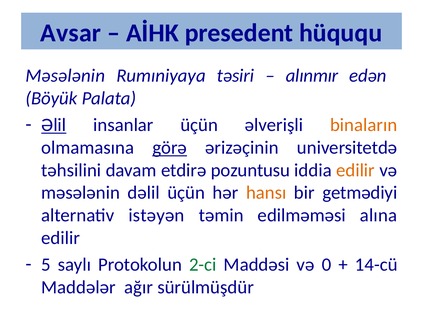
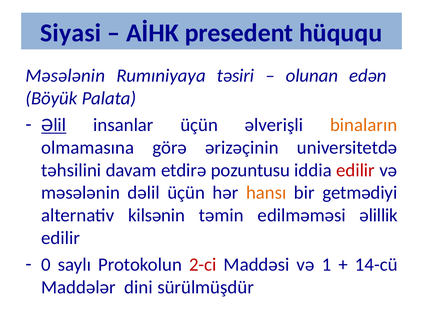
Avsar: Avsar -> Siyasi
alınmır: alınmır -> olunan
görə underline: present -> none
edilir at (355, 170) colour: orange -> red
istəyən: istəyən -> kilsənin
alına: alına -> əlillik
5: 5 -> 0
2-ci colour: green -> red
0: 0 -> 1
ağır: ağır -> dini
